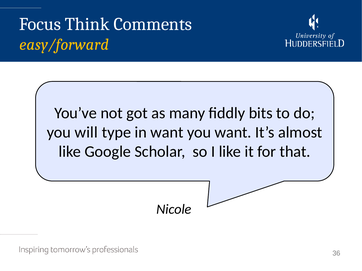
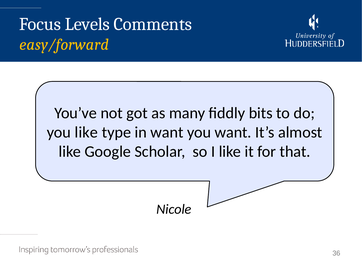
Think: Think -> Levels
you will: will -> like
